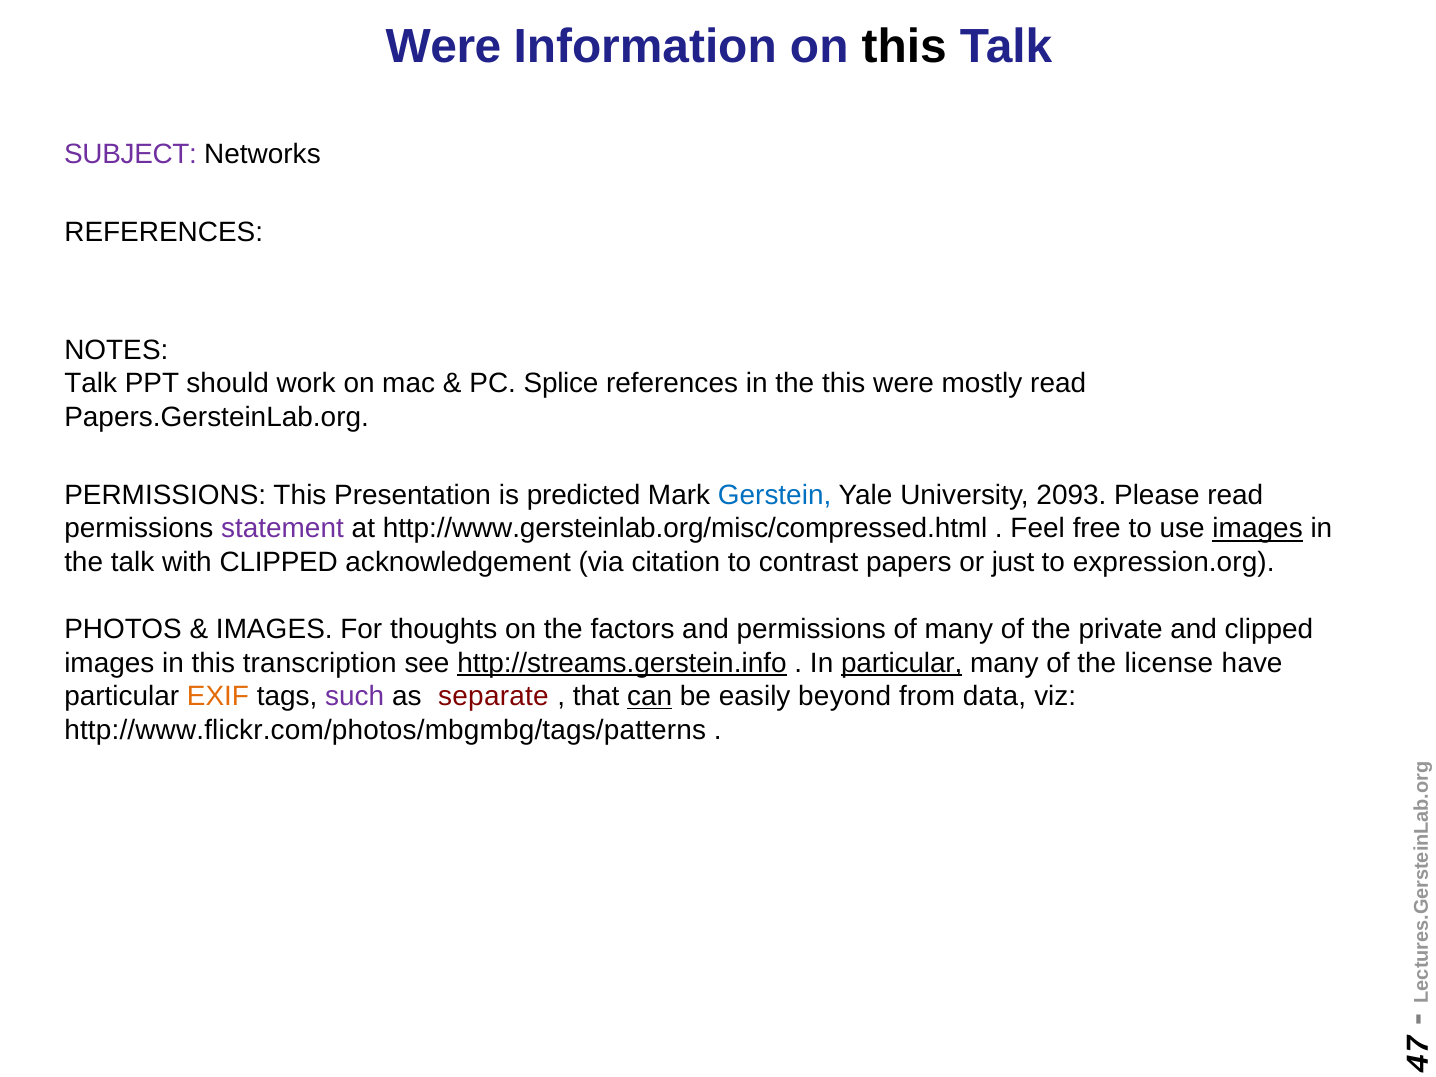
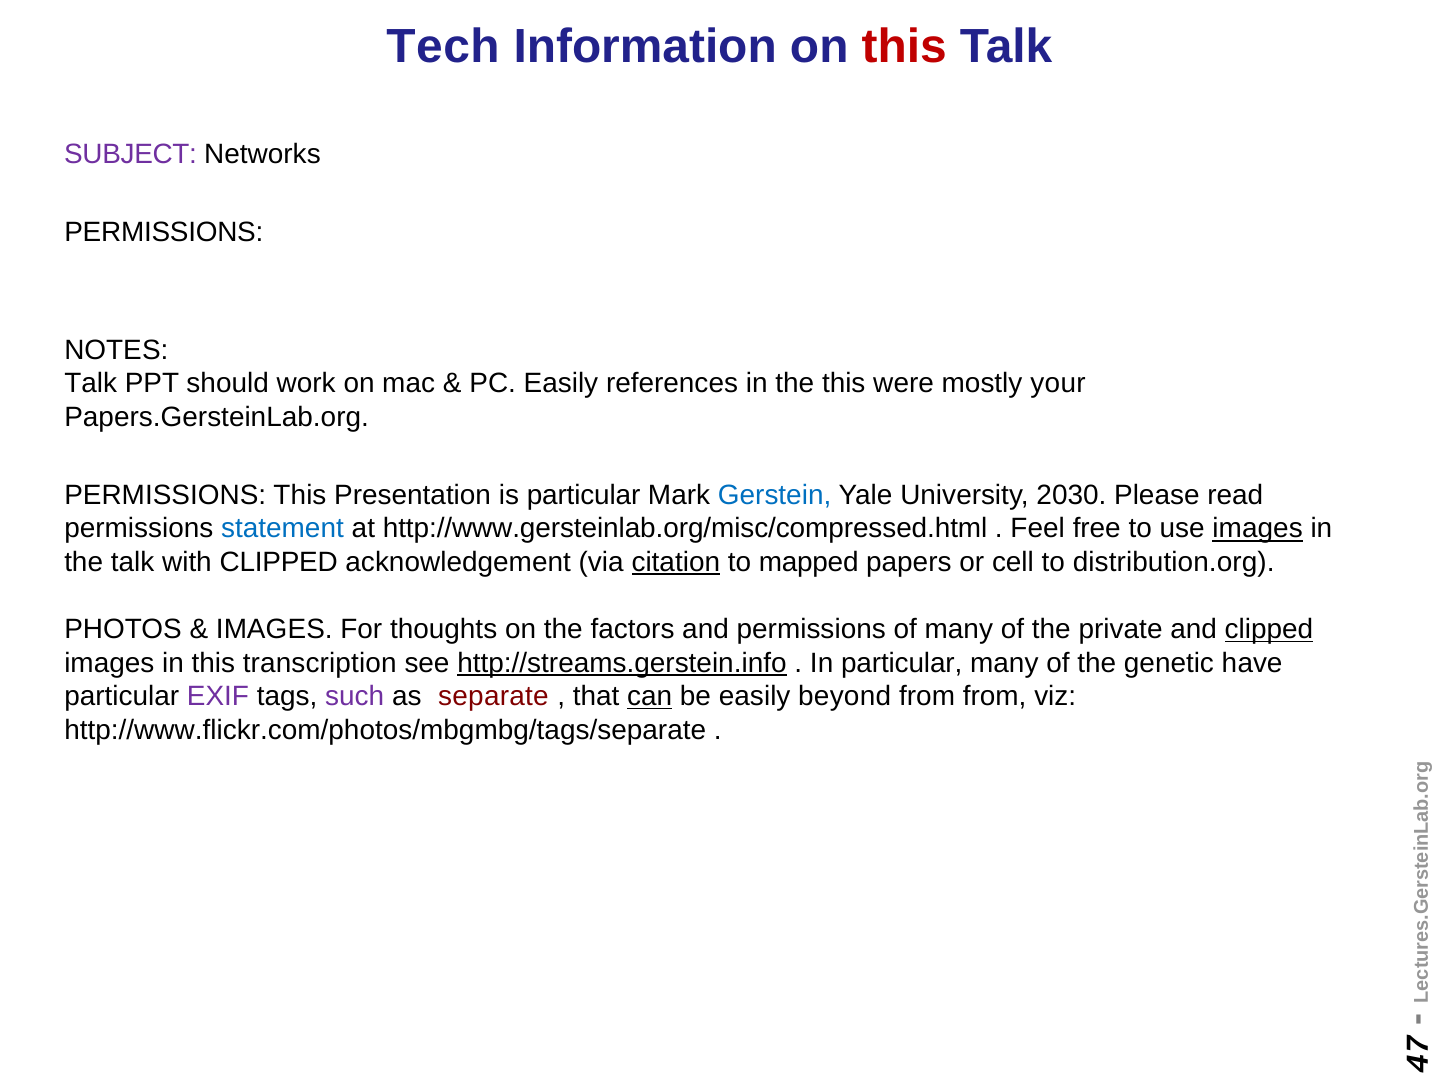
Were at (444, 47): Were -> Tech
this at (904, 47) colour: black -> red
REFERENCES at (164, 233): REFERENCES -> PERMISSIONS
PC Splice: Splice -> Easily
mostly read: read -> your
is predicted: predicted -> particular
2093: 2093 -> 2030
statement colour: purple -> blue
citation underline: none -> present
contrast: contrast -> mapped
just: just -> cell
expression.org: expression.org -> distribution.org
clipped at (1269, 629) underline: none -> present
particular at (902, 663) underline: present -> none
license: license -> genetic
EXIF colour: orange -> purple
from data: data -> from
http://www.flickr.com/photos/mbgmbg/tags/patterns: http://www.flickr.com/photos/mbgmbg/tags/patterns -> http://www.flickr.com/photos/mbgmbg/tags/separate
